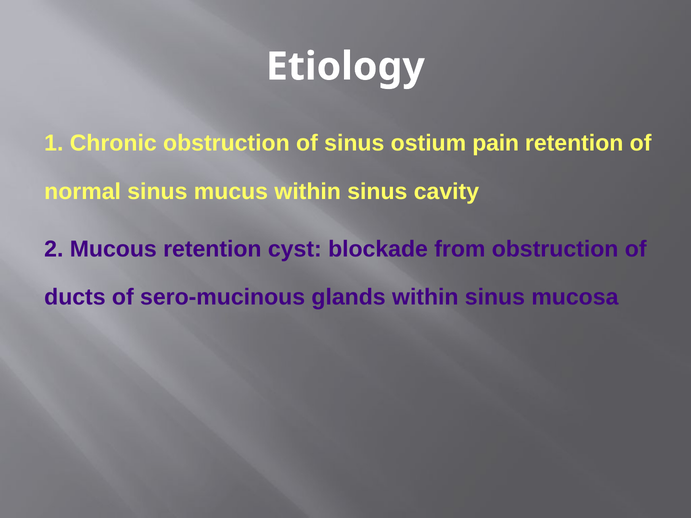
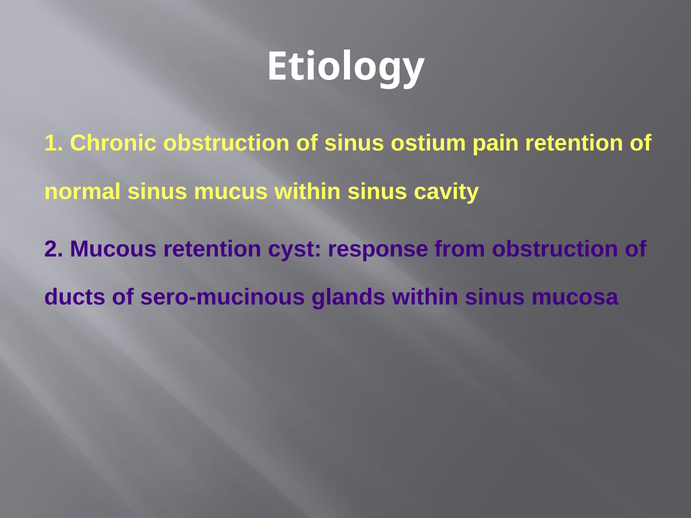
blockade: blockade -> response
